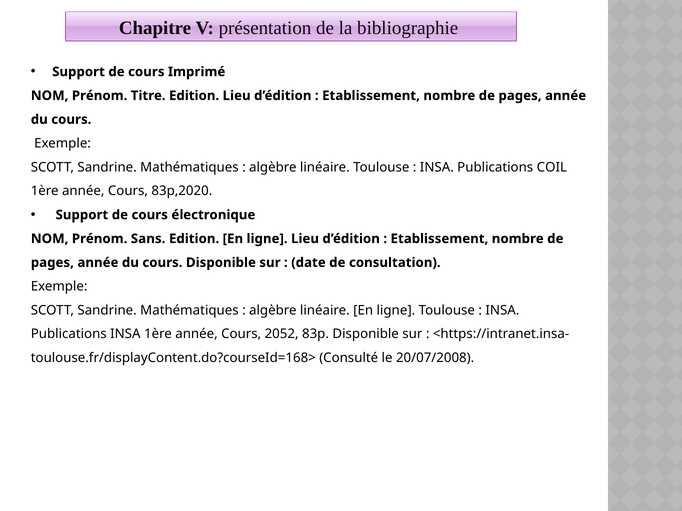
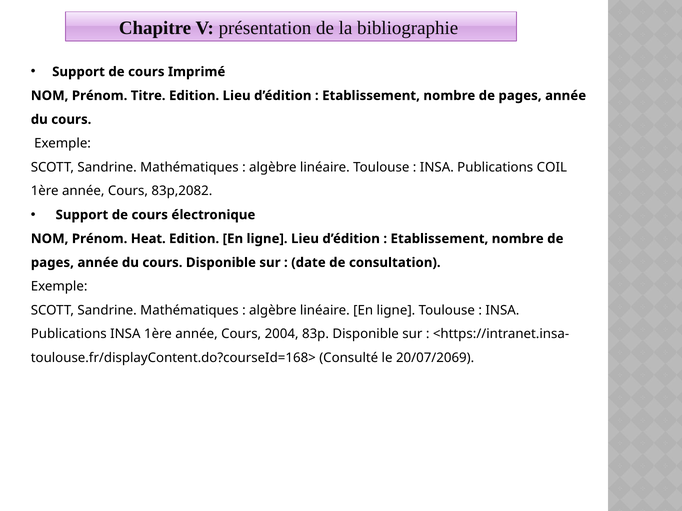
83p,2020: 83p,2020 -> 83p,2082
Sans: Sans -> Heat
2052: 2052 -> 2004
20/07/2008: 20/07/2008 -> 20/07/2069
